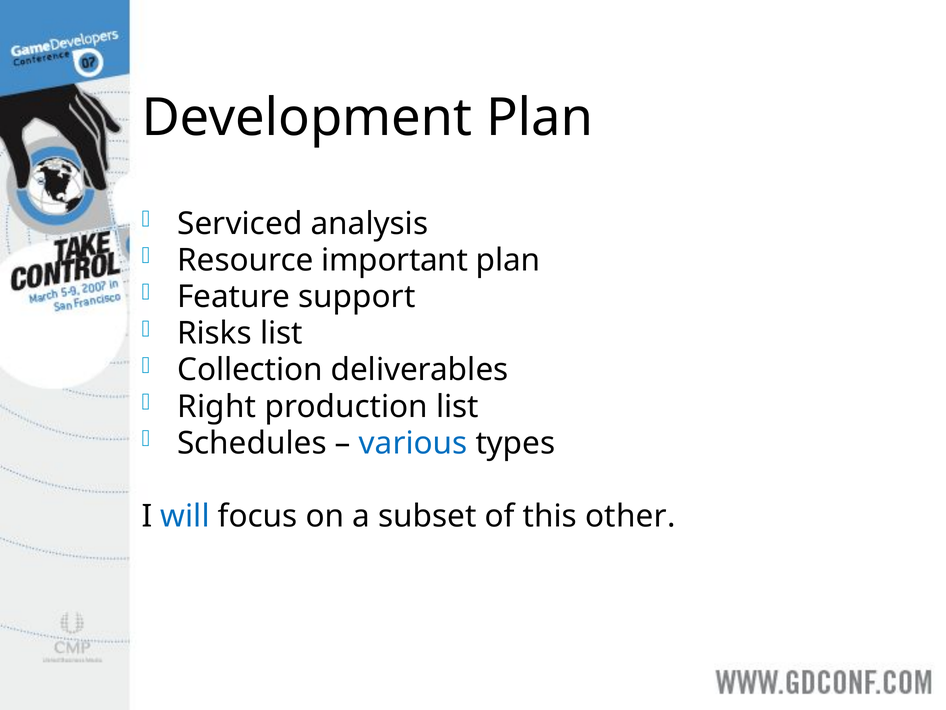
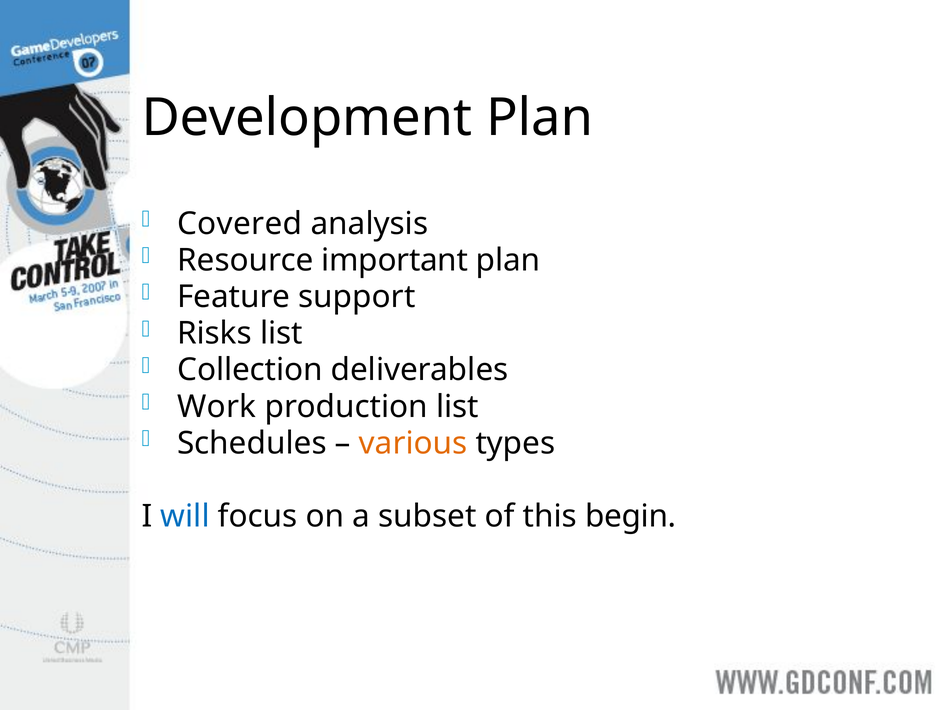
Serviced: Serviced -> Covered
Right: Right -> Work
various colour: blue -> orange
other: other -> begin
